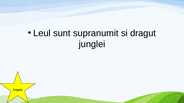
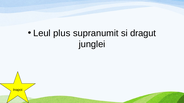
sunt: sunt -> plus
